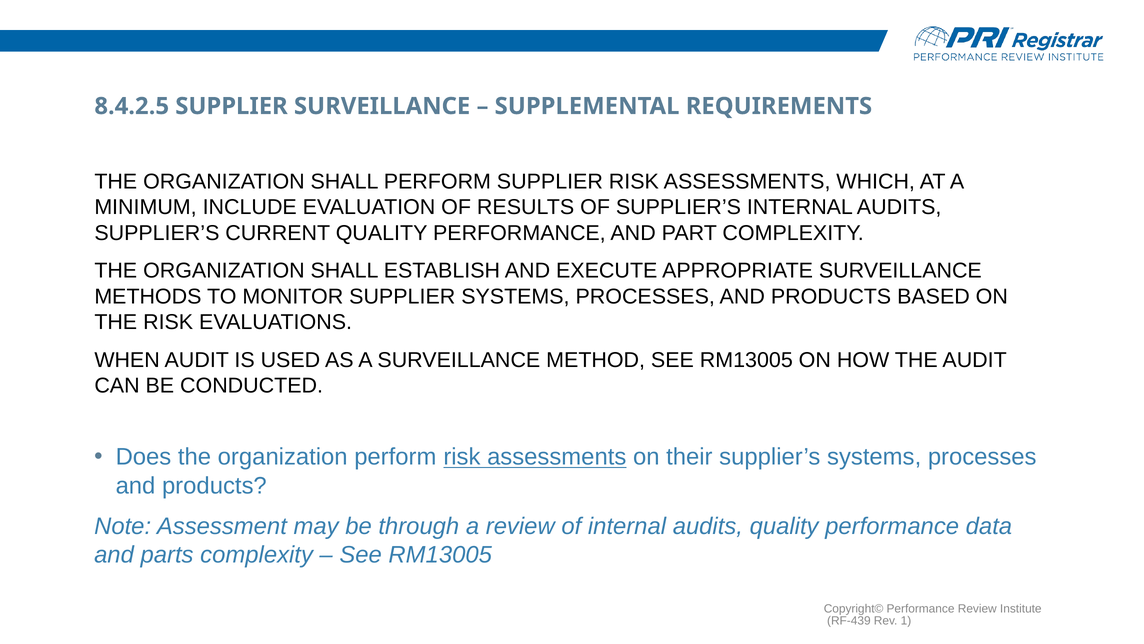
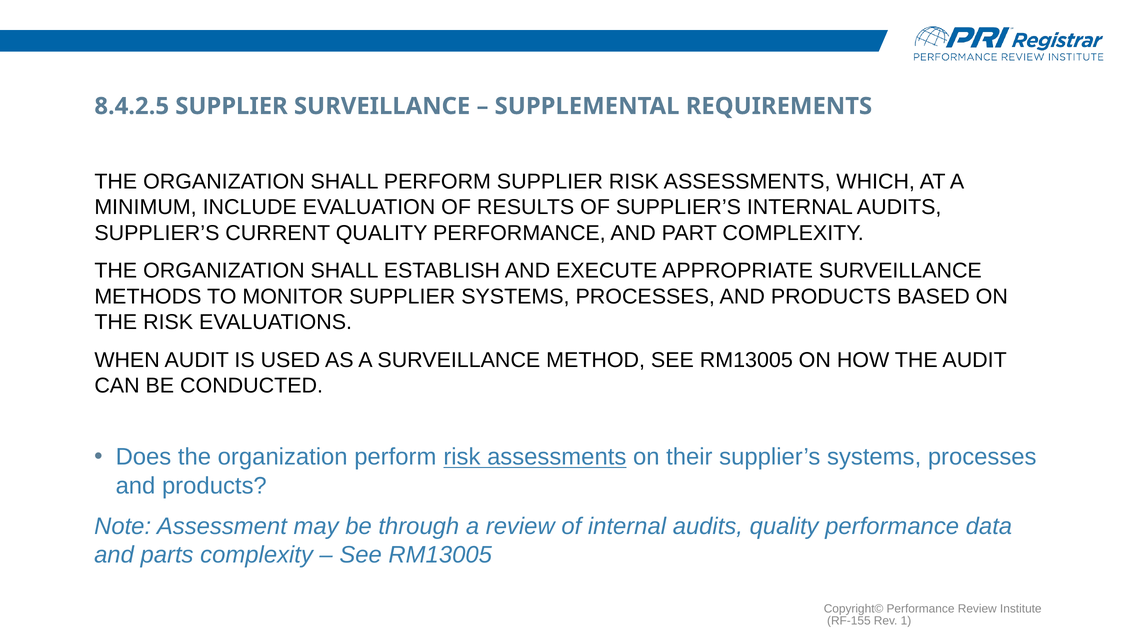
RF-439: RF-439 -> RF-155
